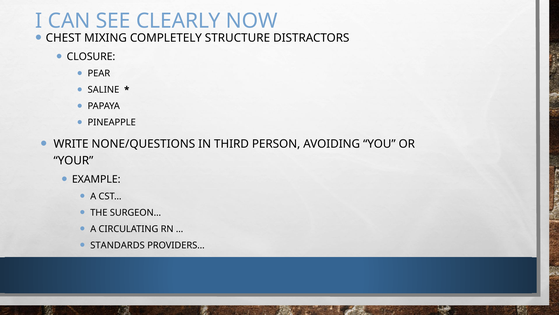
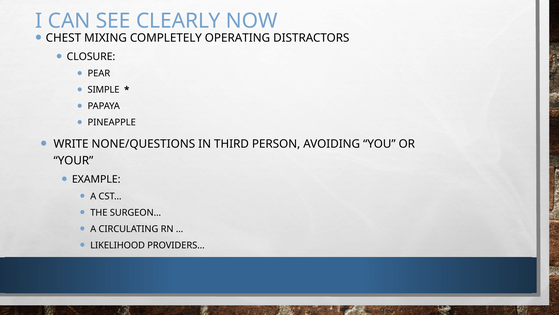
STRUCTURE: STRUCTURE -> OPERATING
SALINE: SALINE -> SIMPLE
STANDARDS: STANDARDS -> LIKELIHOOD
